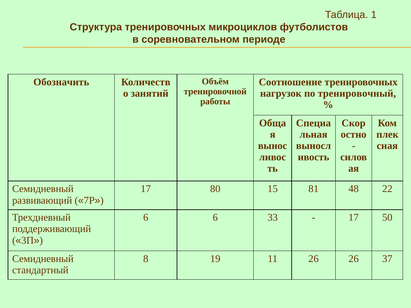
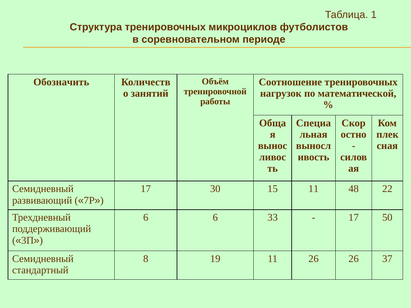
тренировочный: тренировочный -> математической
80: 80 -> 30
15 81: 81 -> 11
